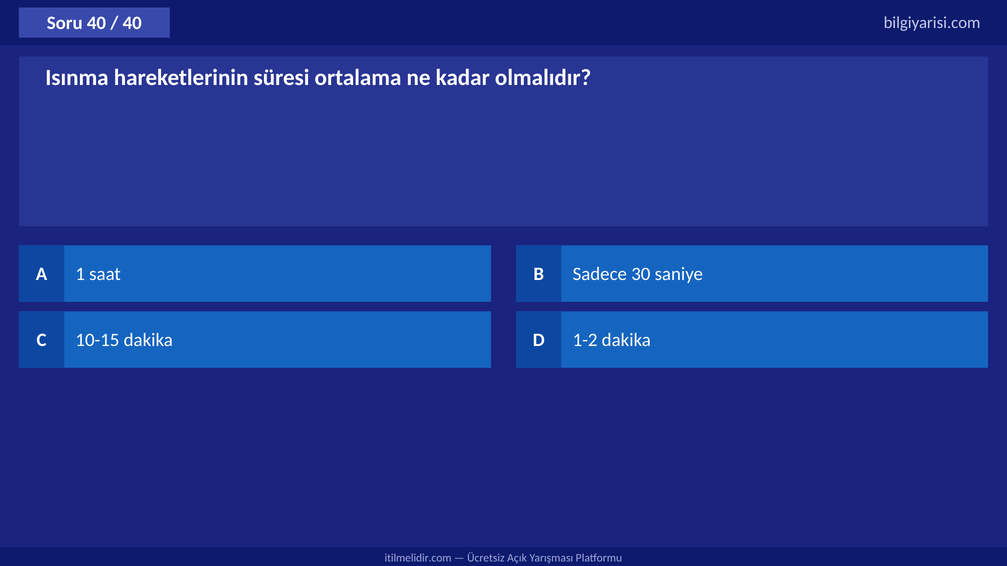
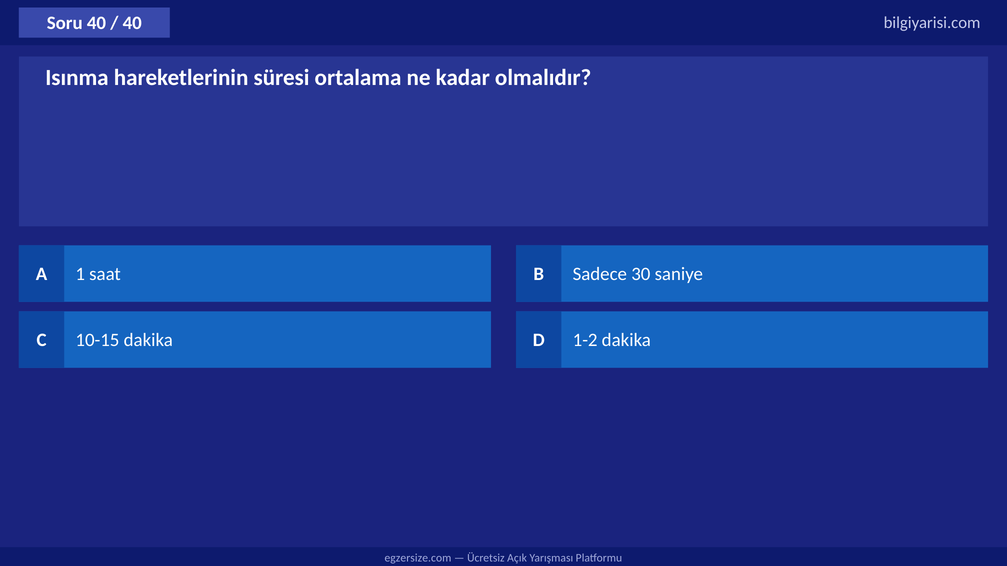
itilmelidir.com: itilmelidir.com -> egzersize.com
